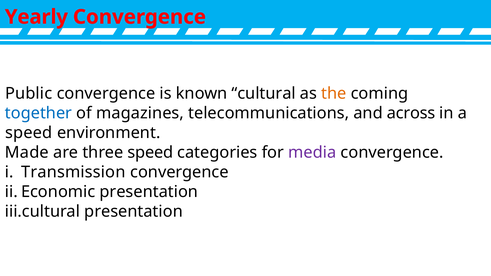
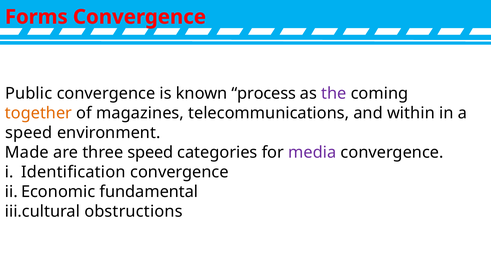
Yearly: Yearly -> Forms
cultural: cultural -> process
the colour: orange -> purple
together colour: blue -> orange
across: across -> within
Transmission: Transmission -> Identification
presentation at (149, 192): presentation -> fundamental
presentation at (134, 211): presentation -> obstructions
